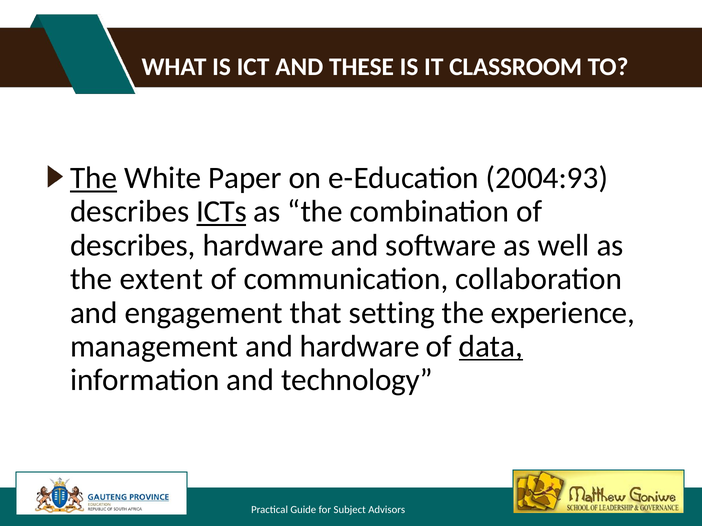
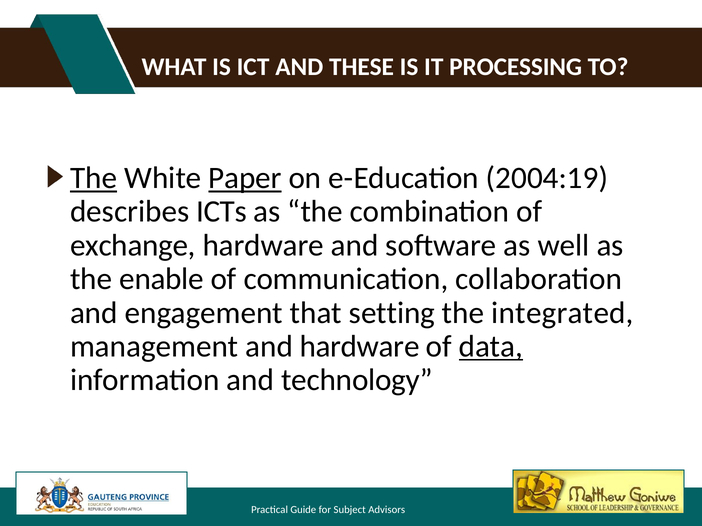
CLASSROOM: CLASSROOM -> PROCESSING
Paper underline: none -> present
2004:93: 2004:93 -> 2004:19
ICTs underline: present -> none
describes at (133, 246): describes -> exchange
extent: extent -> enable
experience: experience -> integrated
